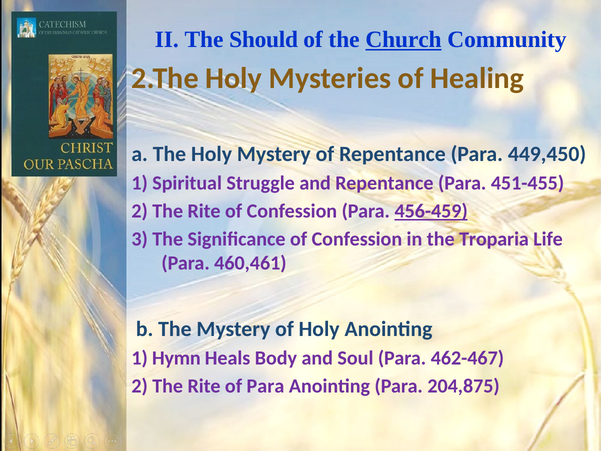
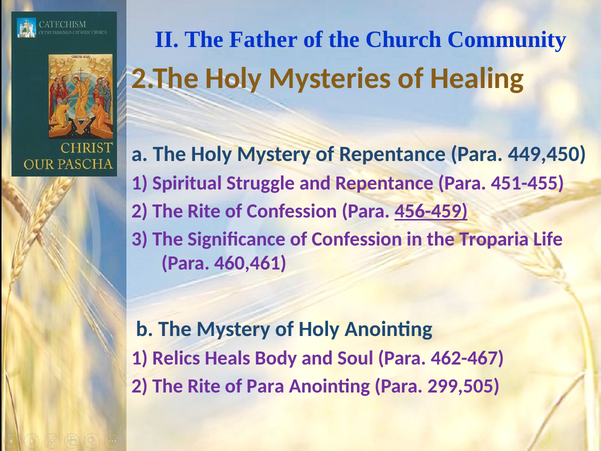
Should: Should -> Father
Church underline: present -> none
Hymn: Hymn -> Relics
204,875: 204,875 -> 299,505
